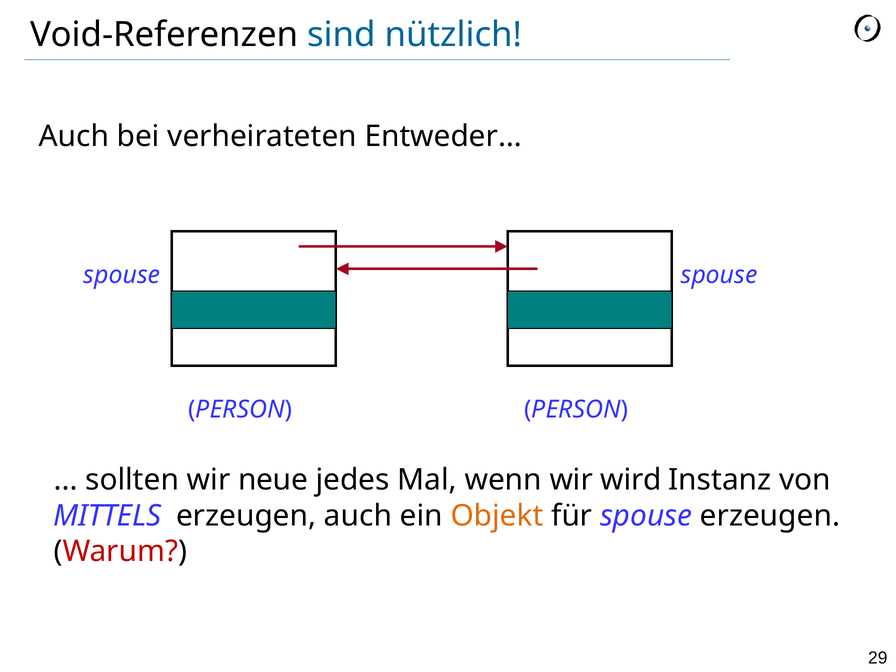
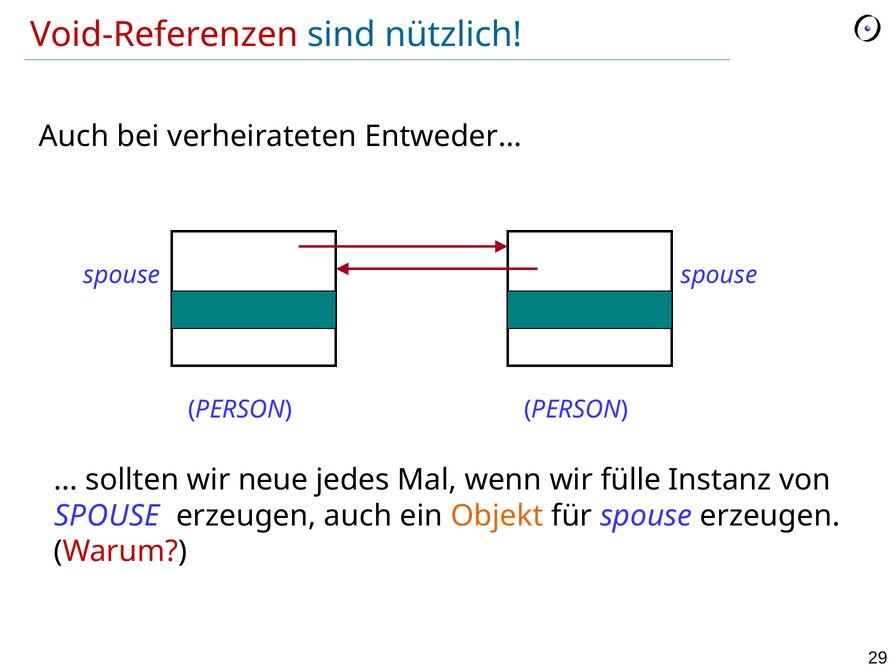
Void-Referenzen colour: black -> red
wird: wird -> fülle
MITTELS at (107, 516): MITTELS -> SPOUSE
